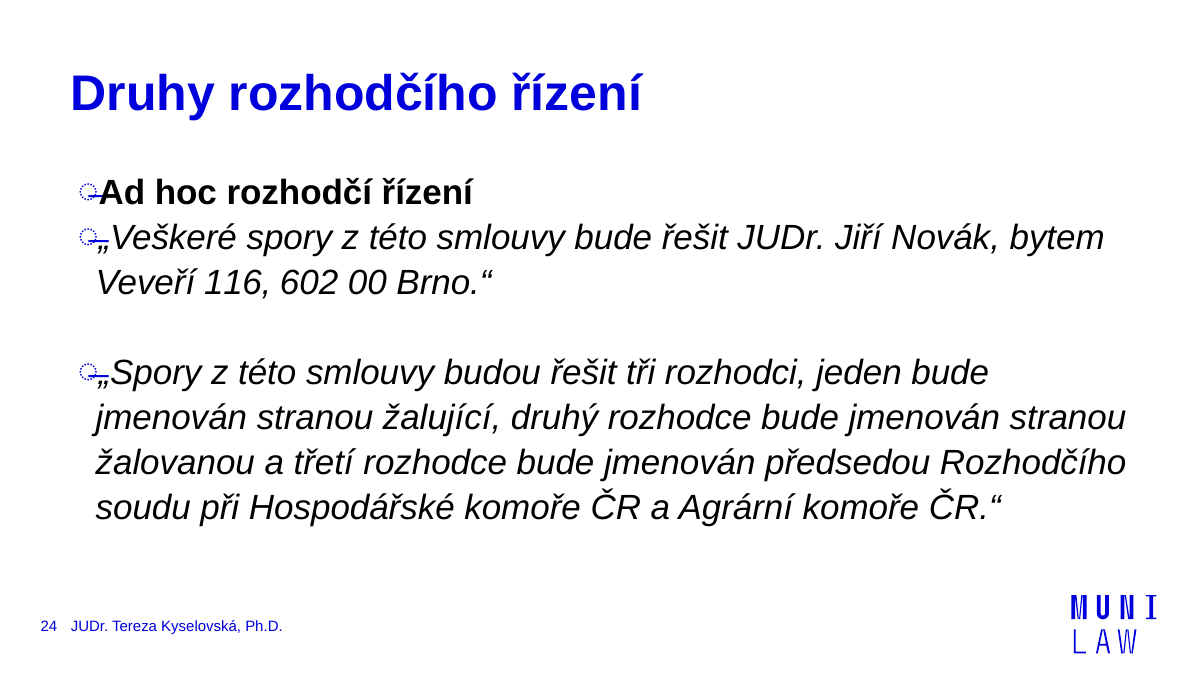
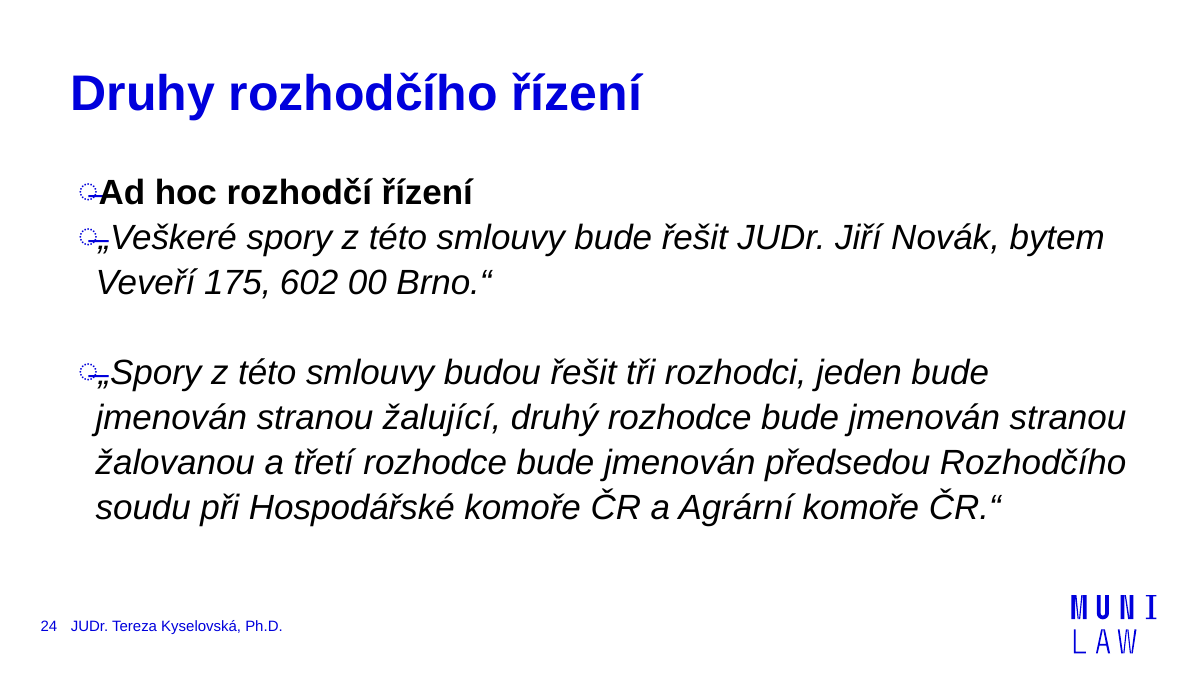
116: 116 -> 175
